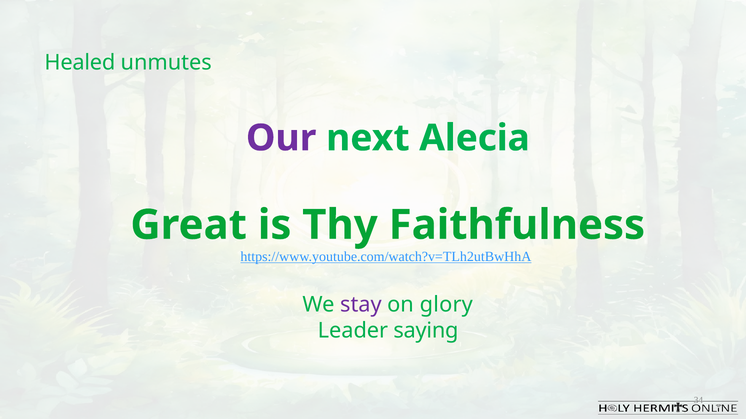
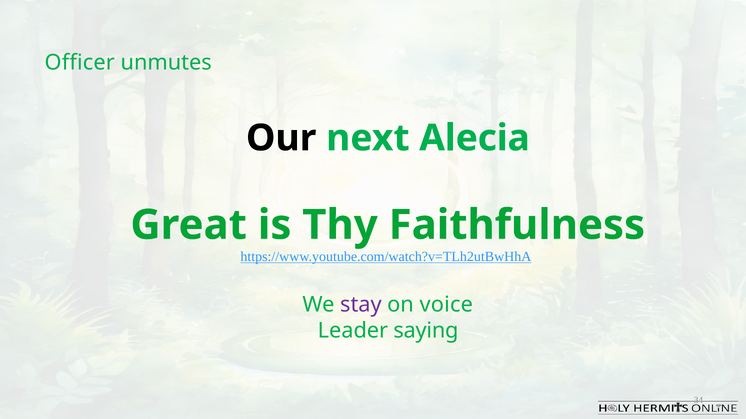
Healed: Healed -> Officer
Our colour: purple -> black
glory: glory -> voice
